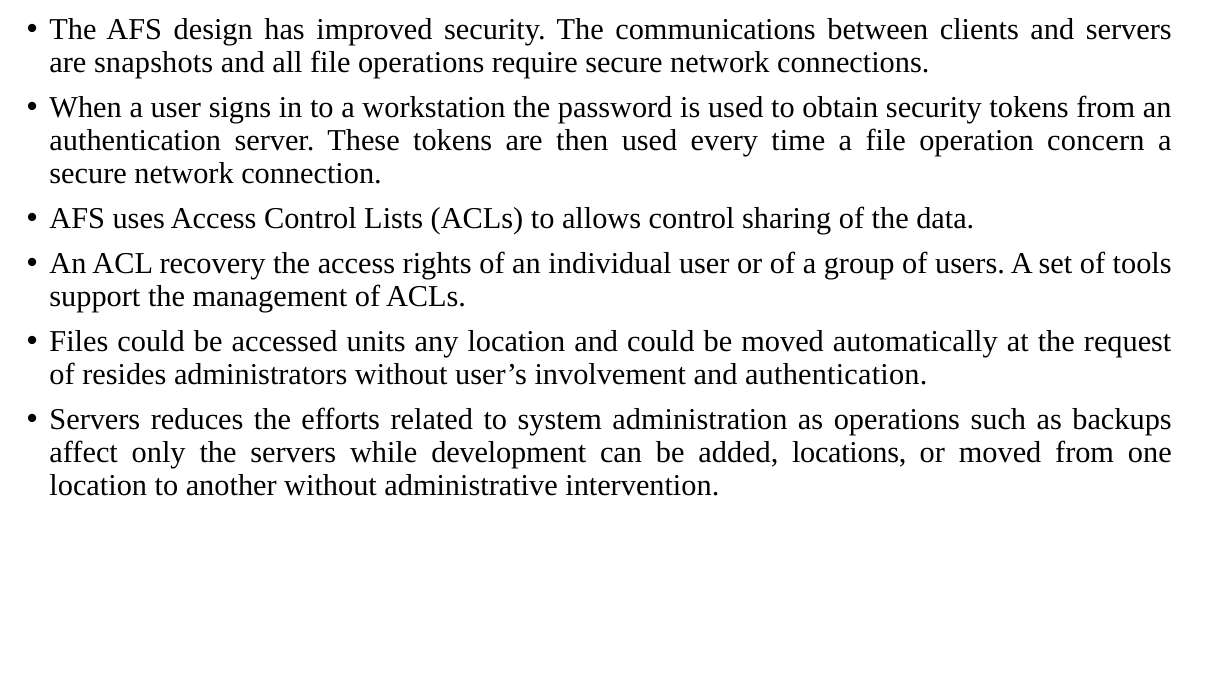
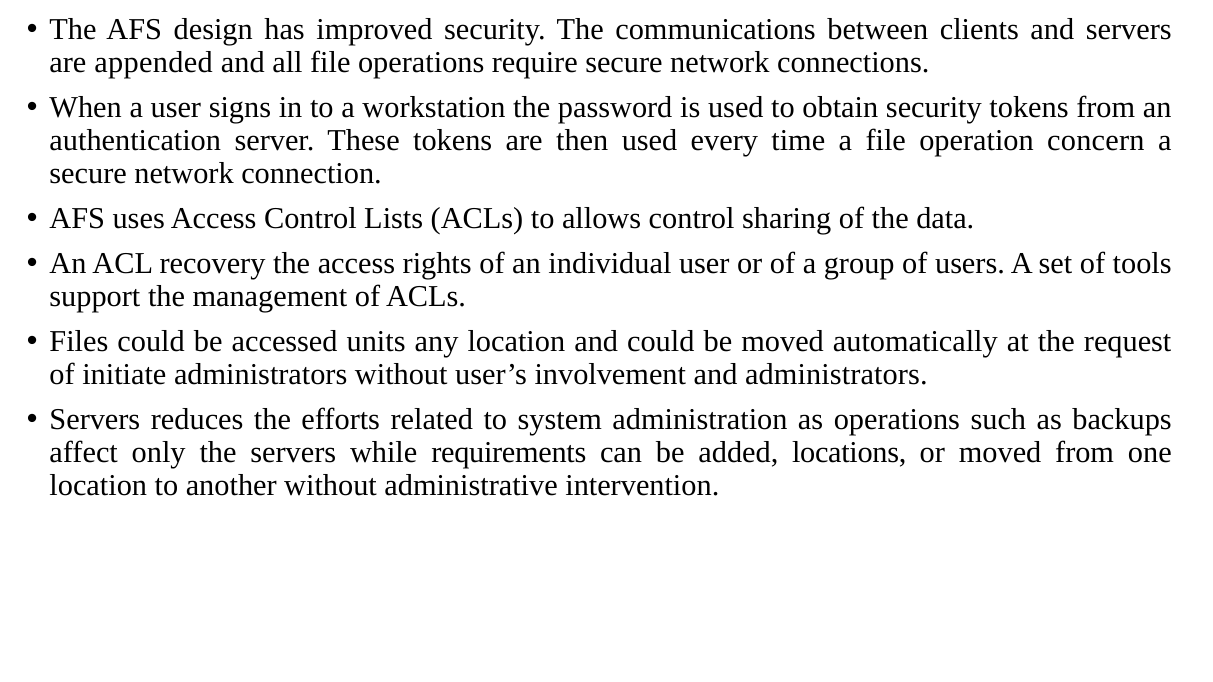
snapshots: snapshots -> appended
resides: resides -> initiate
and authentication: authentication -> administrators
development: development -> requirements
